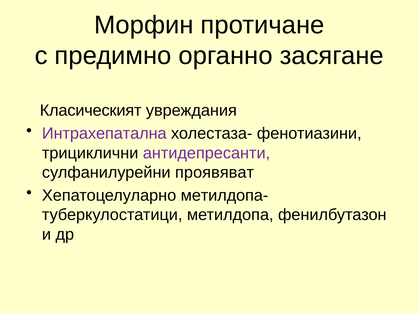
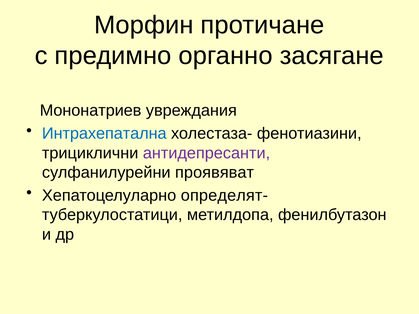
Класическият: Класическият -> Мононатриев
Интрахепатална colour: purple -> blue
метилдопа-: метилдопа- -> определят-
